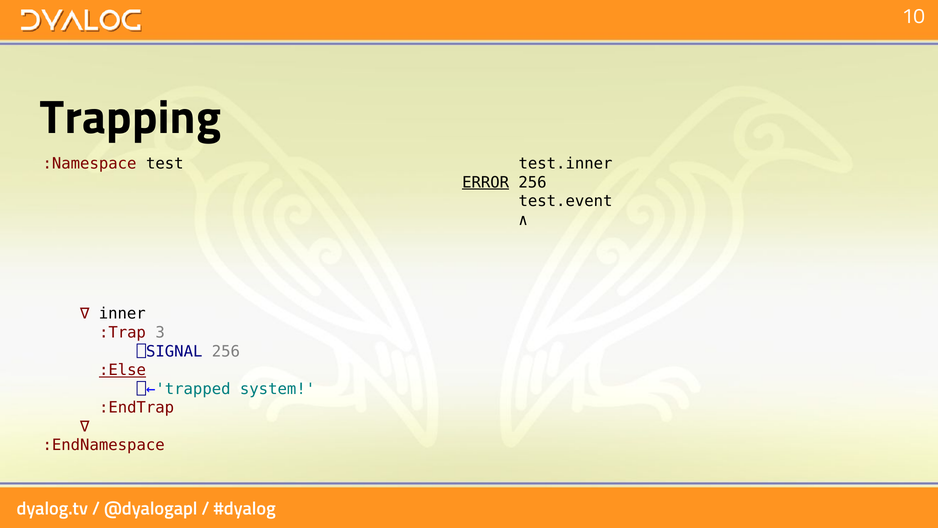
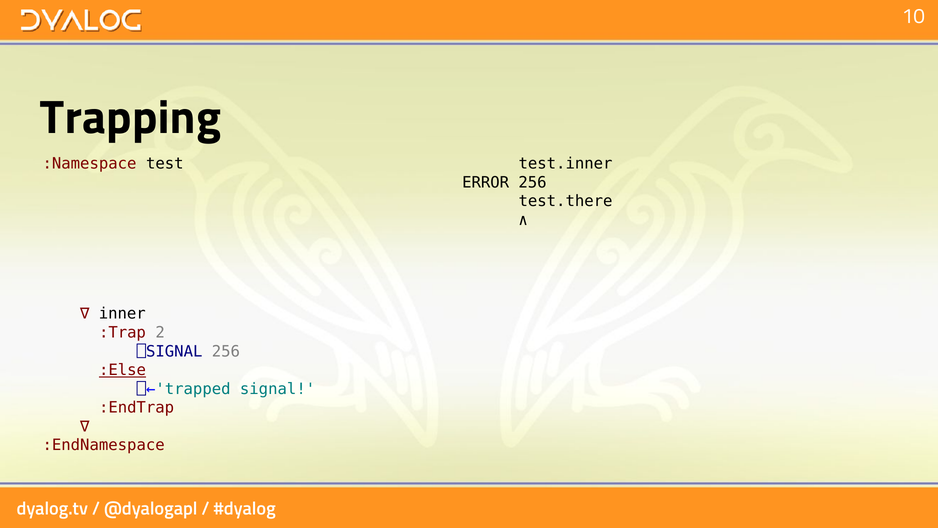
ERROR underline: present -> none
test.event: test.event -> test.there
3: 3 -> 2
system: system -> signal
